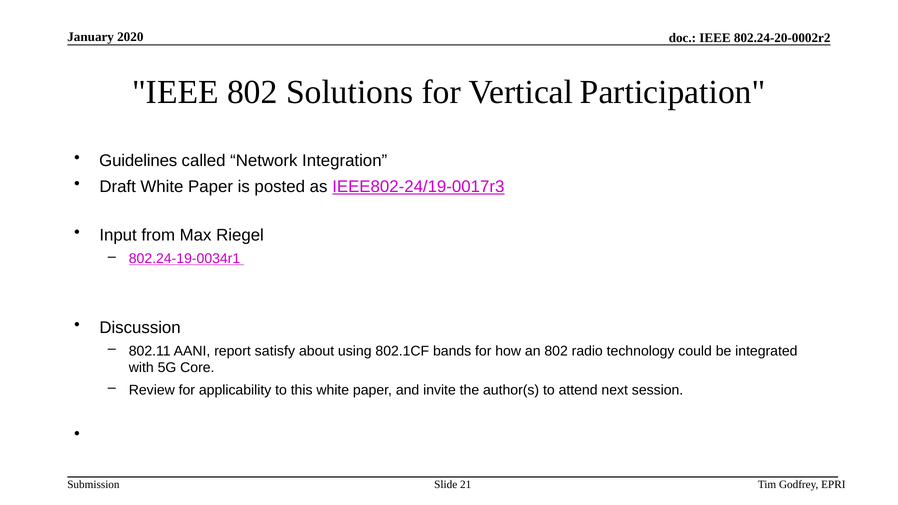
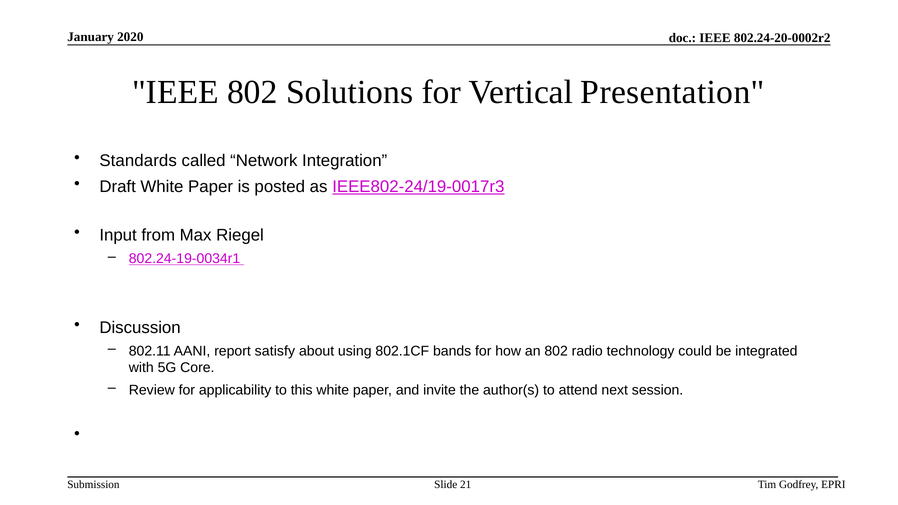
Participation: Participation -> Presentation
Guidelines: Guidelines -> Standards
